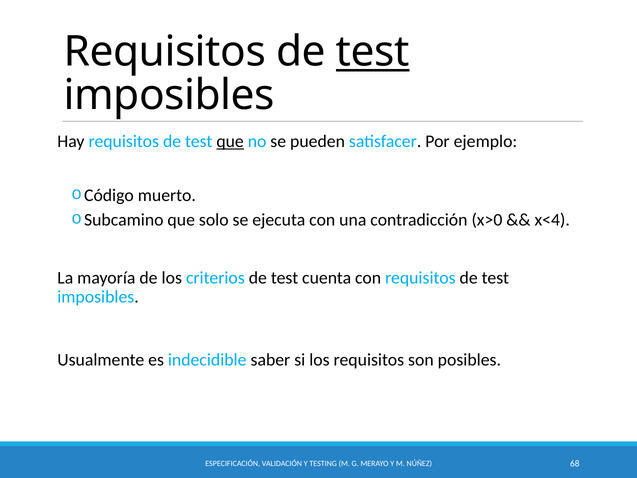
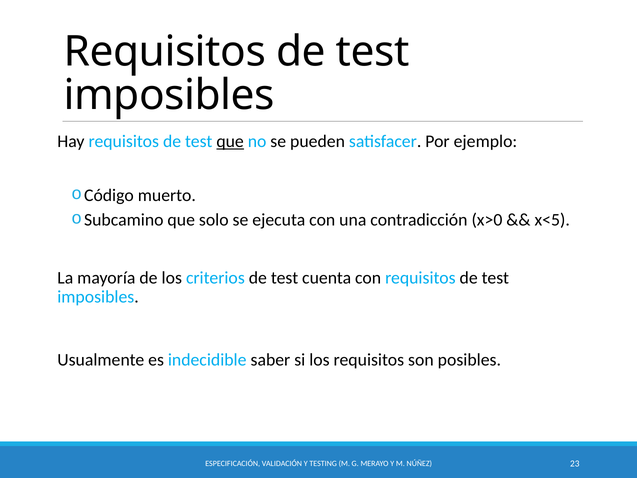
test at (373, 52) underline: present -> none
x<4: x<4 -> x<5
68: 68 -> 23
